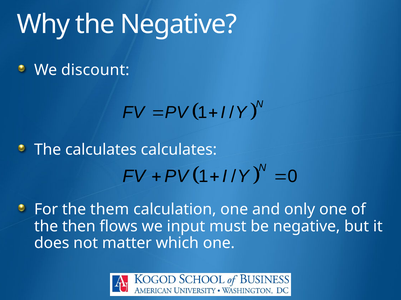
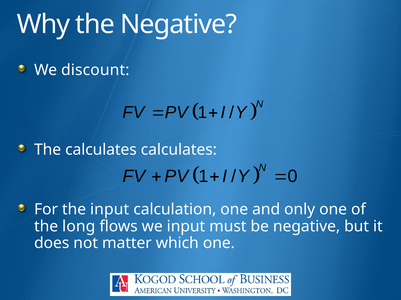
the them: them -> input
then: then -> long
